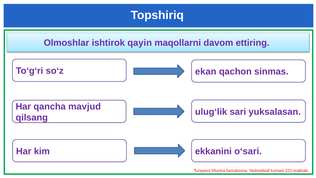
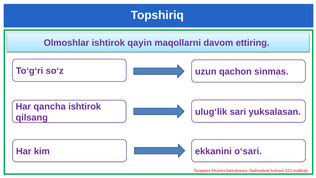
ekan: ekan -> uzun
qancha mavjud: mavjud -> ishtirok
